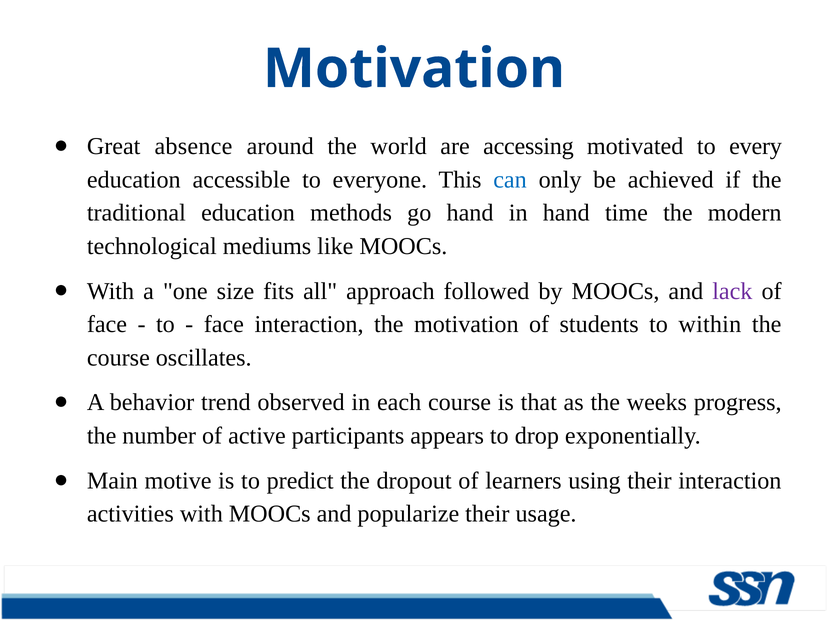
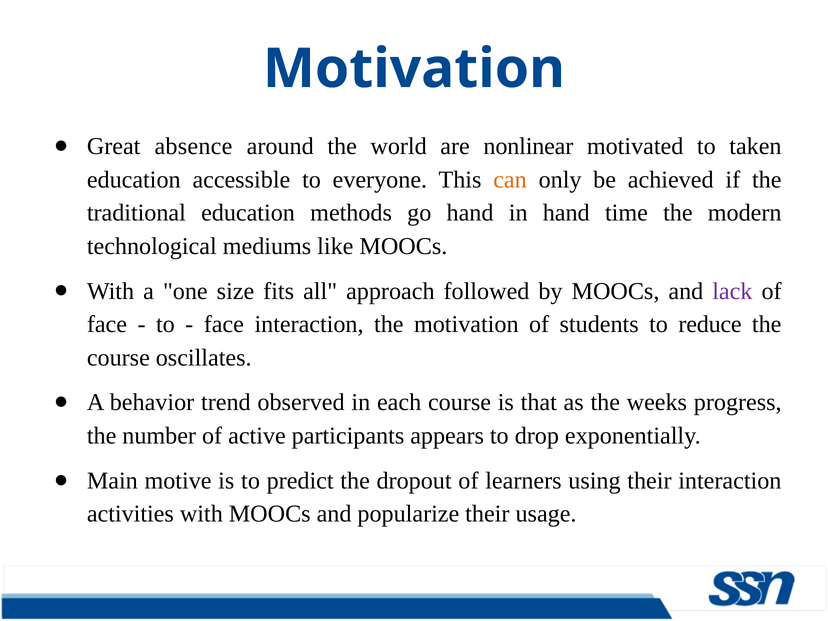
accessing: accessing -> nonlinear
every: every -> taken
can colour: blue -> orange
within: within -> reduce
